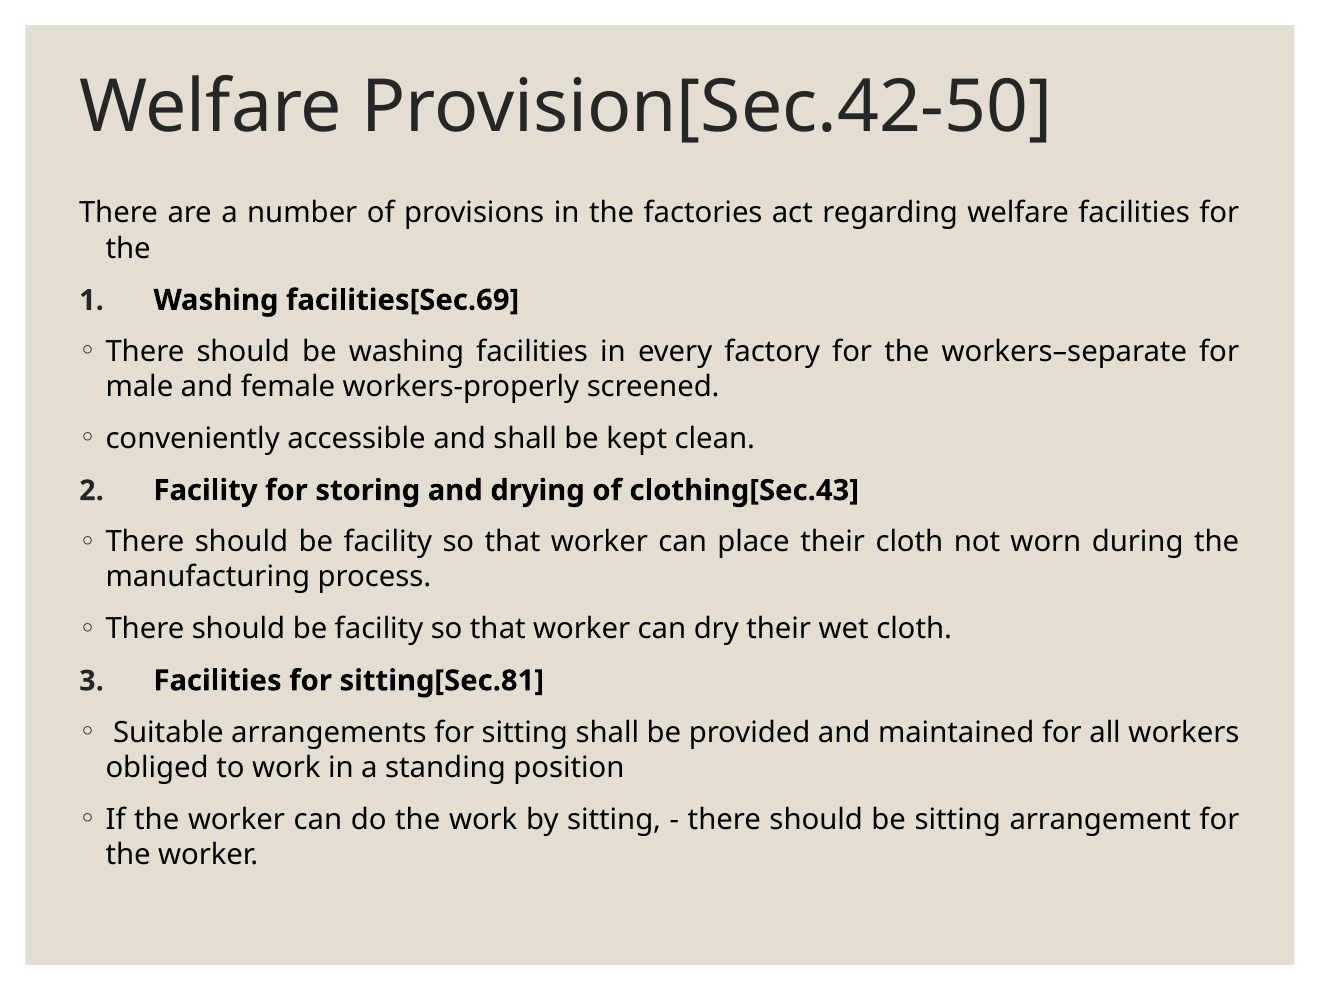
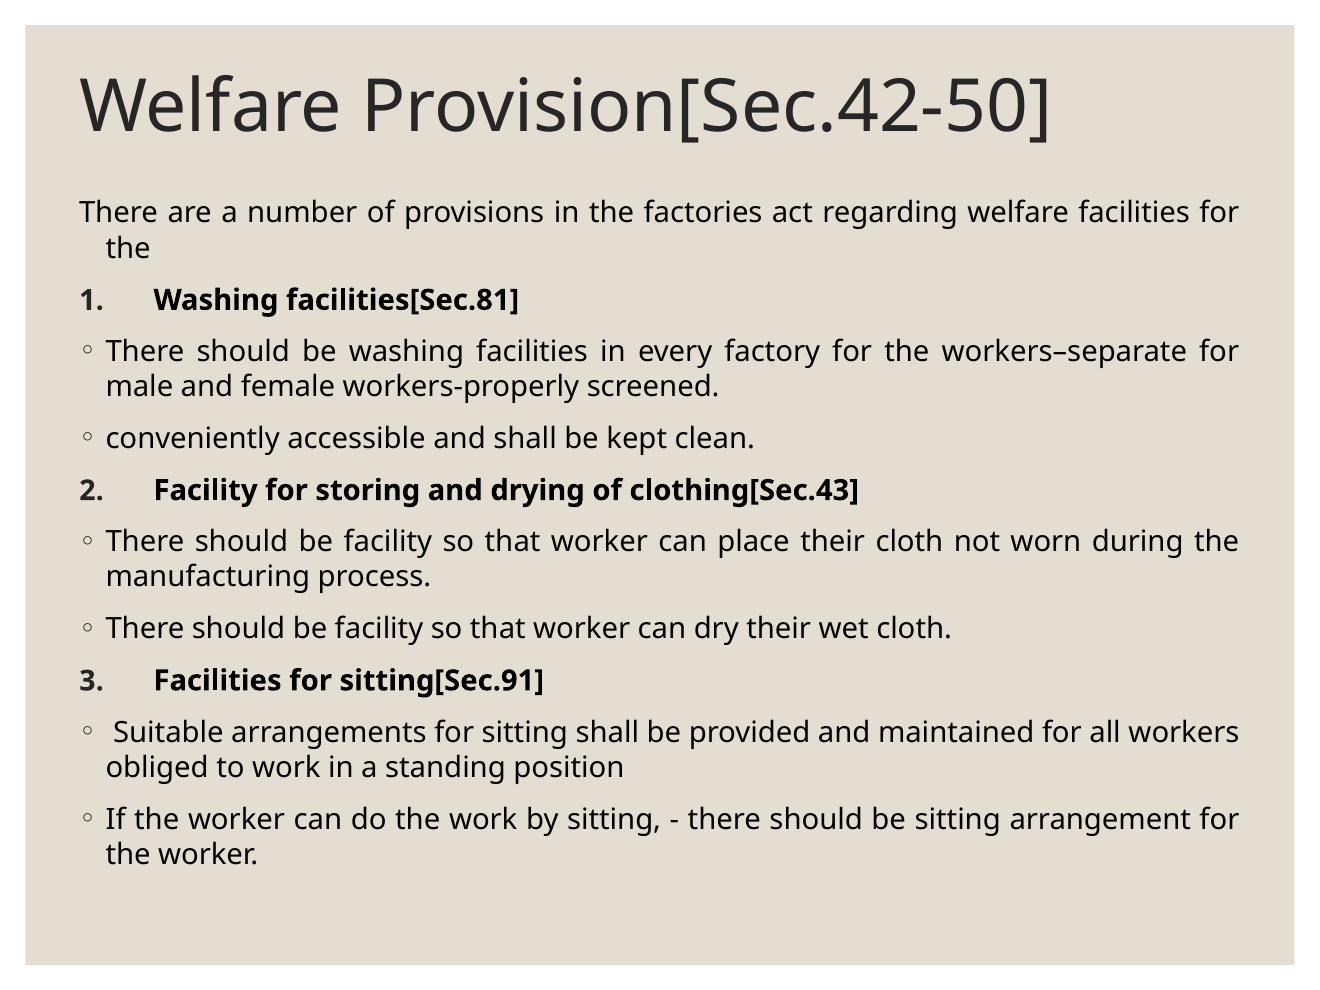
facilities[Sec.69: facilities[Sec.69 -> facilities[Sec.81
sitting[Sec.81: sitting[Sec.81 -> sitting[Sec.91
